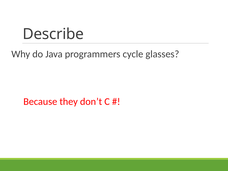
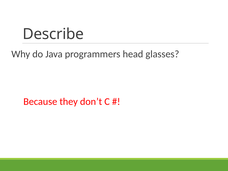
cycle: cycle -> head
